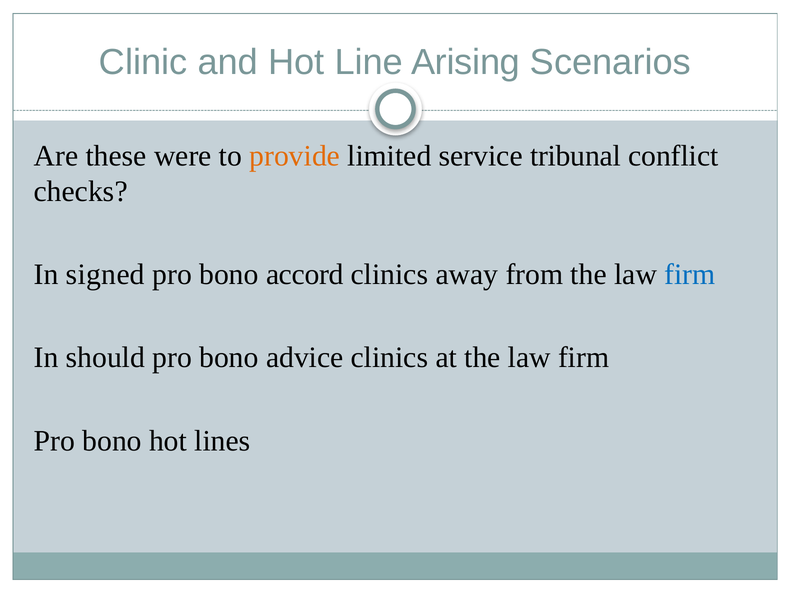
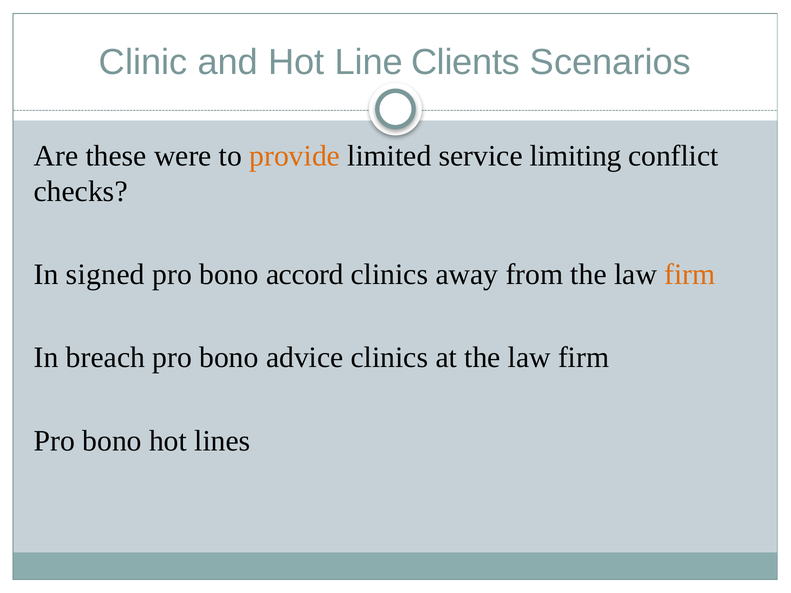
Arising: Arising -> Clients
tribunal: tribunal -> limiting
firm at (690, 275) colour: blue -> orange
should: should -> breach
